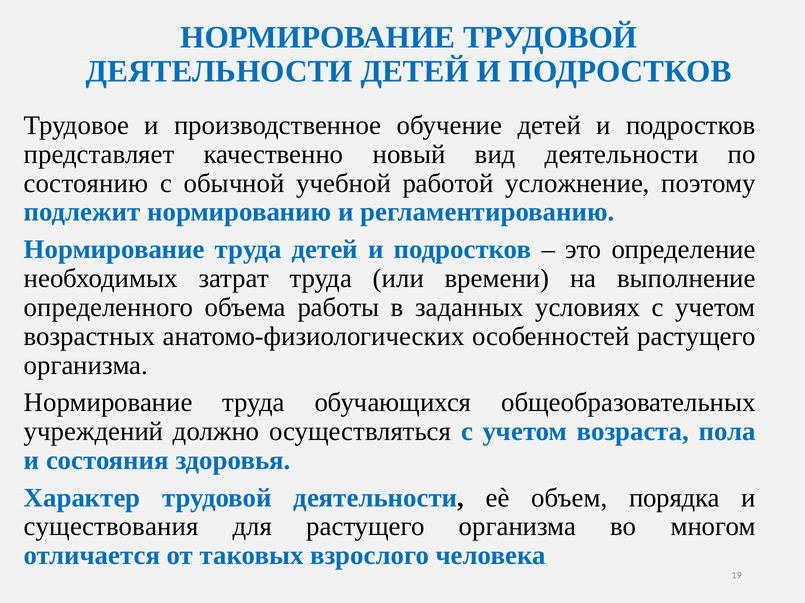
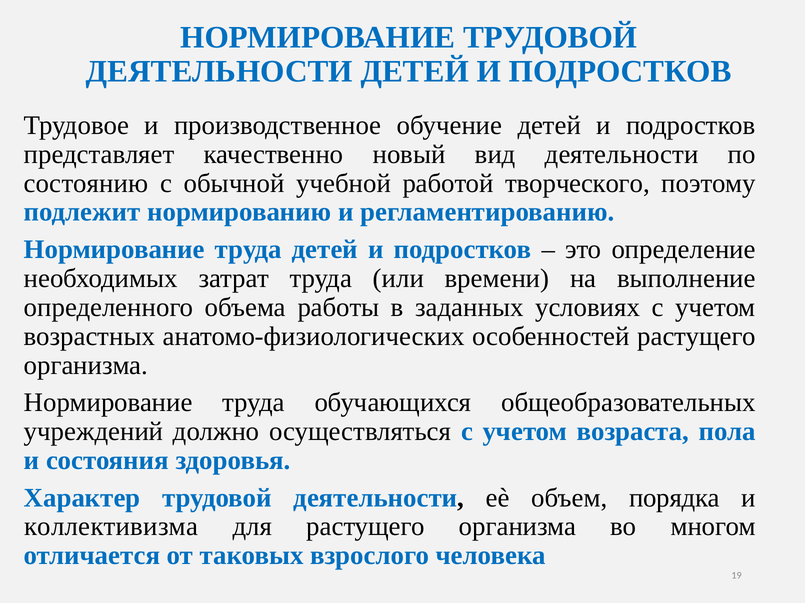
усложнение: усложнение -> творческого
существования: существования -> коллективизма
